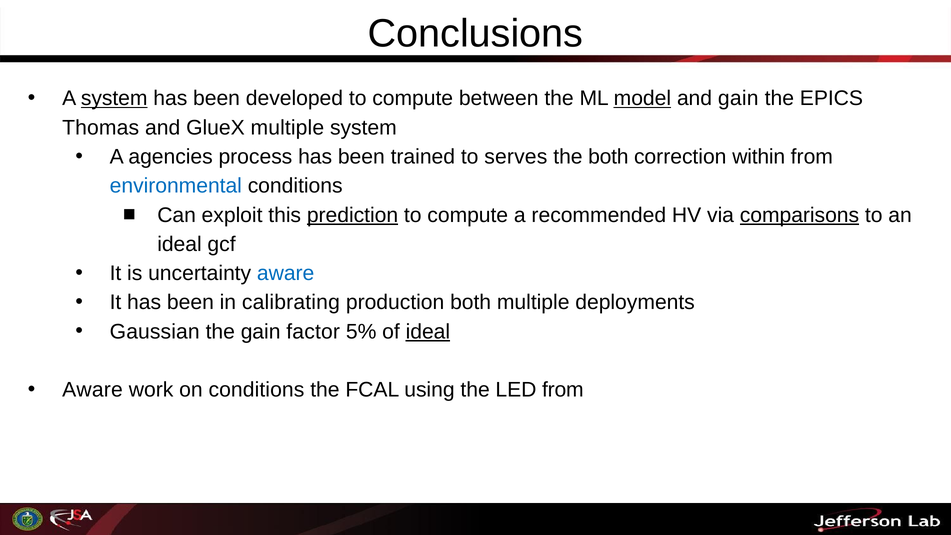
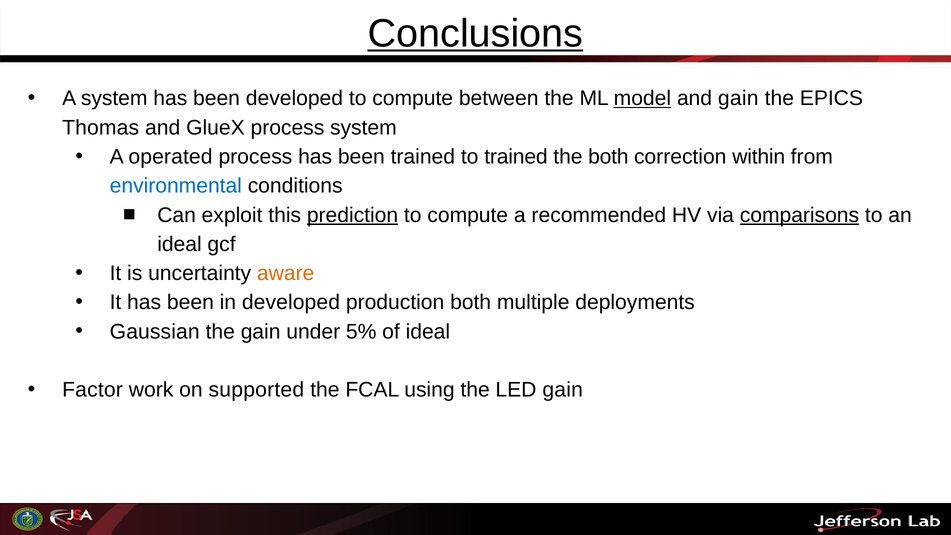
Conclusions underline: none -> present
system at (114, 99) underline: present -> none
GlueX multiple: multiple -> process
agencies: agencies -> operated
to serves: serves -> trained
aware at (286, 273) colour: blue -> orange
in calibrating: calibrating -> developed
factor: factor -> under
ideal at (428, 332) underline: present -> none
Aware at (93, 390): Aware -> Factor
on conditions: conditions -> supported
LED from: from -> gain
